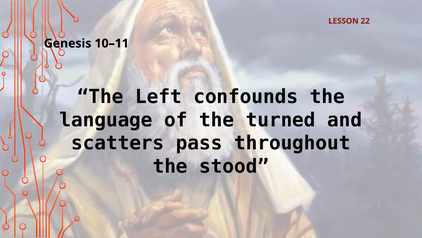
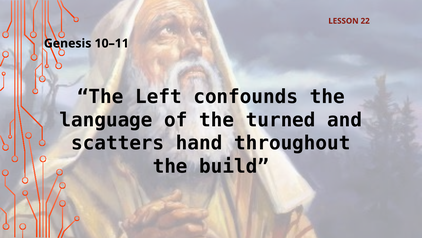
pass: pass -> hand
stood: stood -> build
